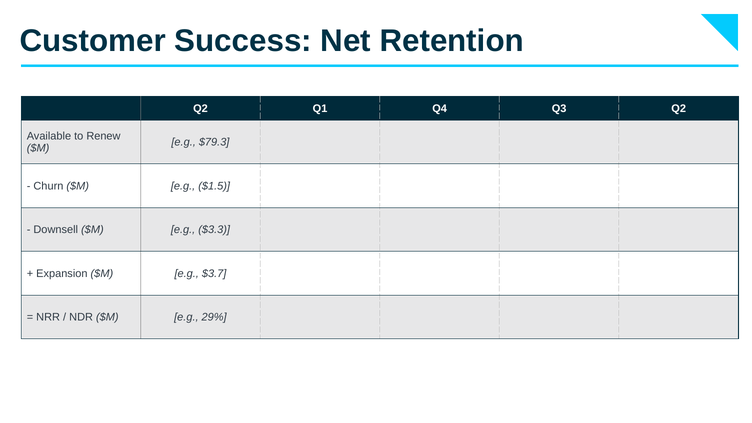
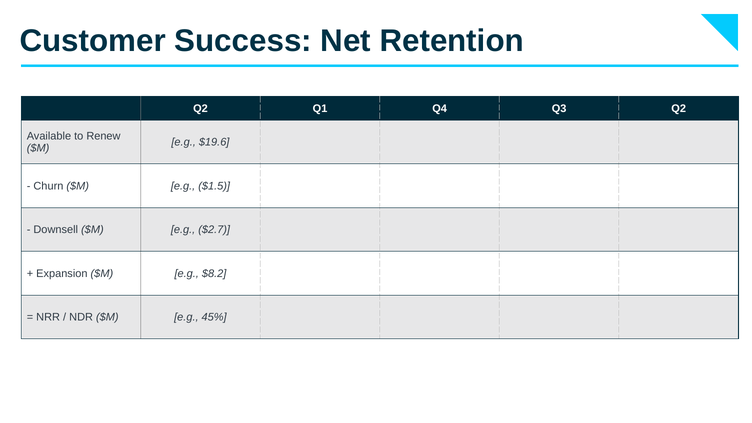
$79.3: $79.3 -> $19.6
$3.3: $3.3 -> $2.7
$3.7: $3.7 -> $8.2
29%: 29% -> 45%
